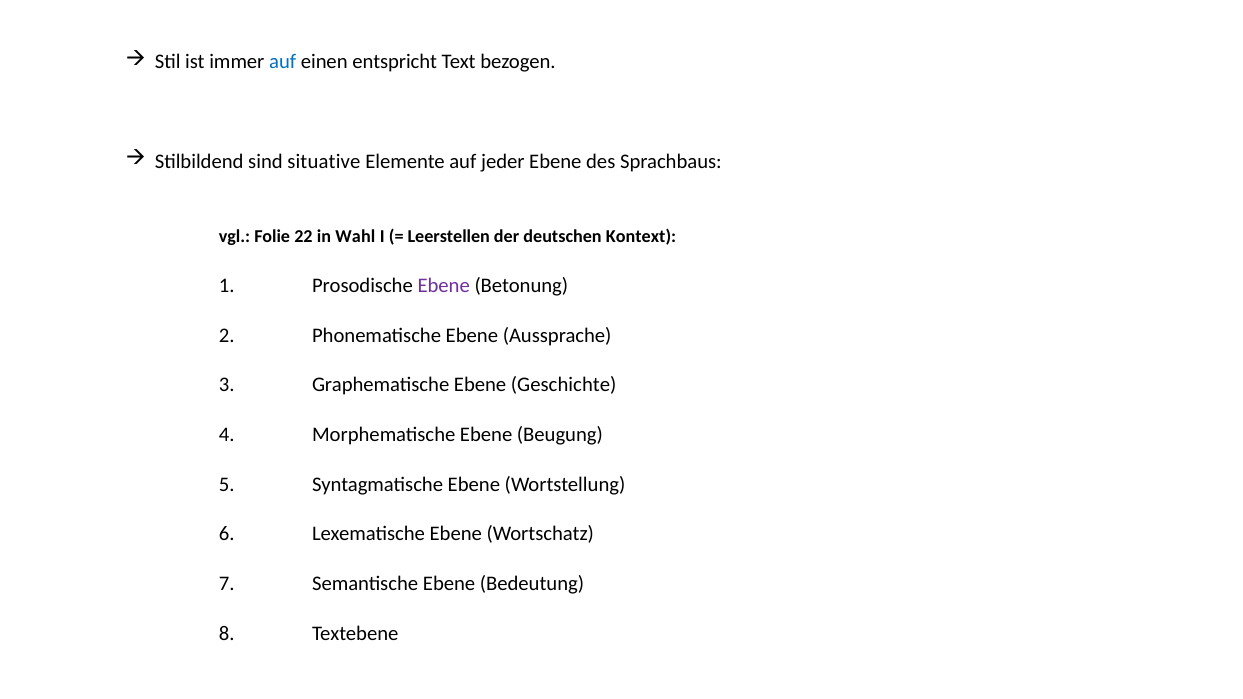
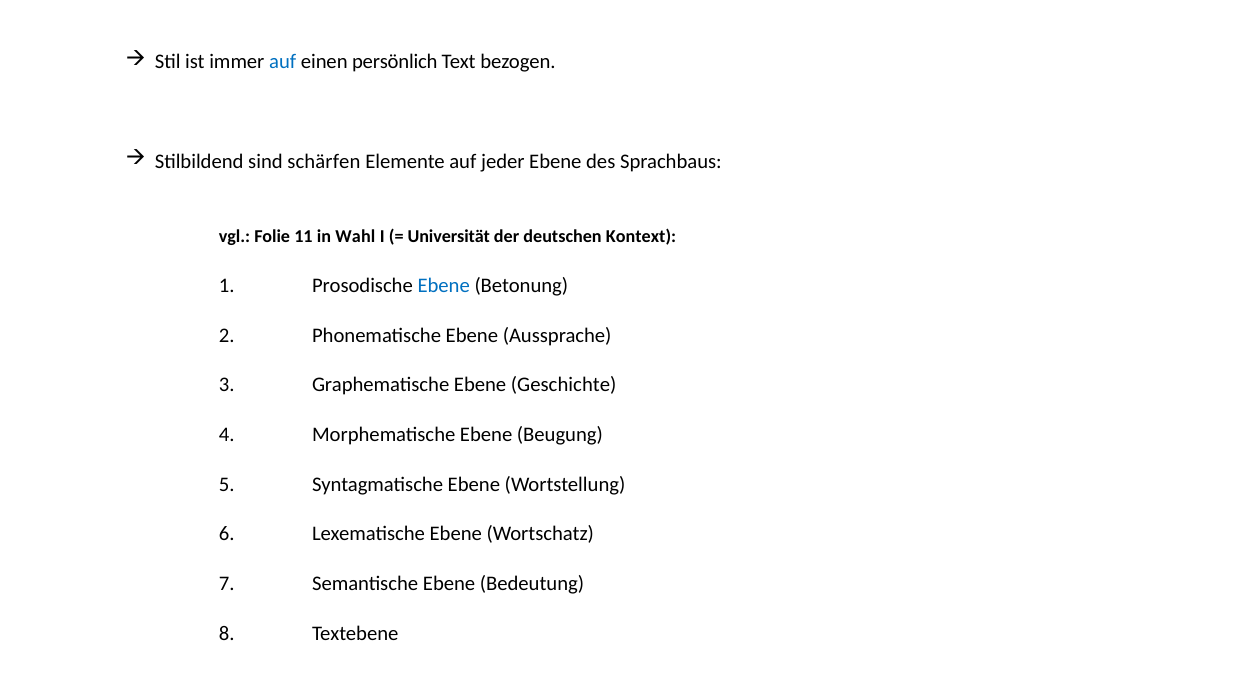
entspricht: entspricht -> persönlich
situative: situative -> schärfen
22: 22 -> 11
Leerstellen: Leerstellen -> Universität
Ebene at (444, 286) colour: purple -> blue
